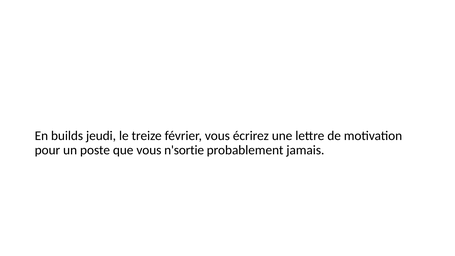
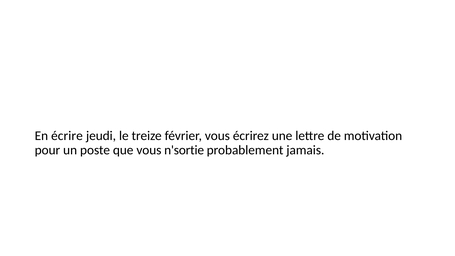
builds: builds -> écrire
